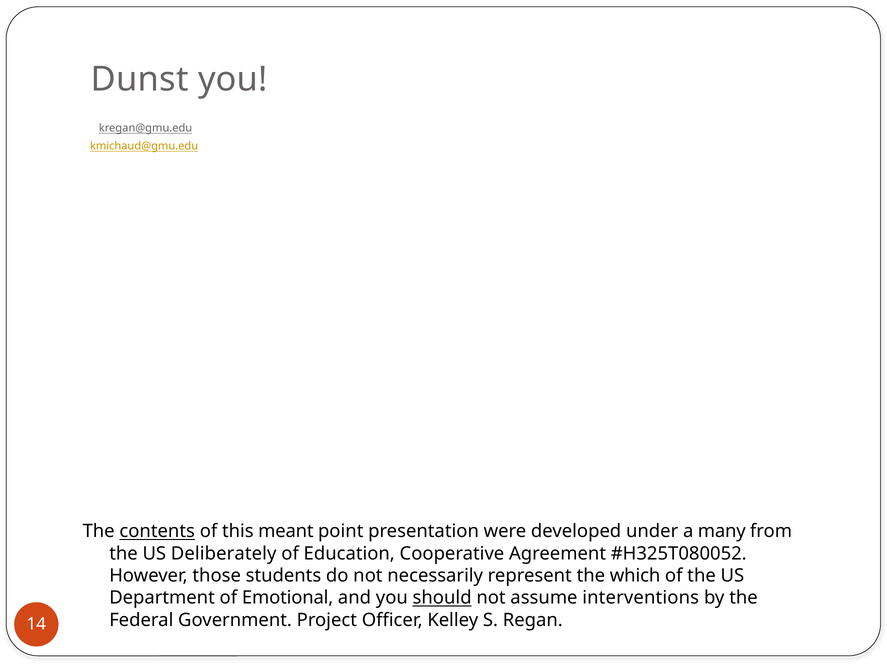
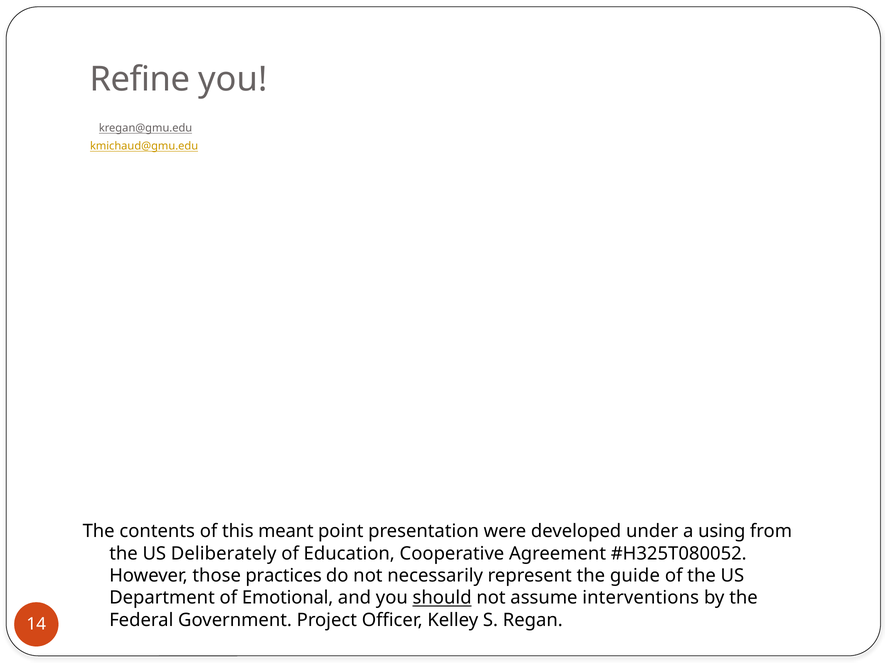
Dunst: Dunst -> Refine
contents underline: present -> none
many: many -> using
students: students -> practices
which: which -> guide
